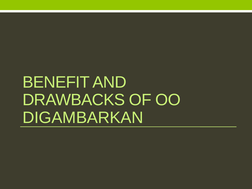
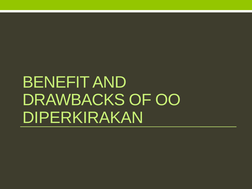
DIGAMBARKAN: DIGAMBARKAN -> DIPERKIRAKAN
